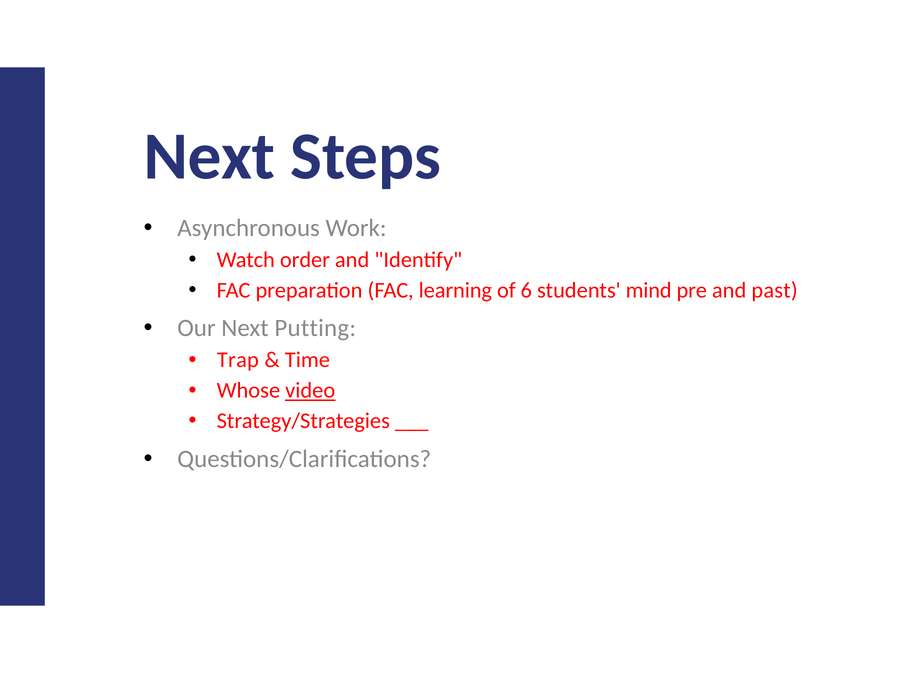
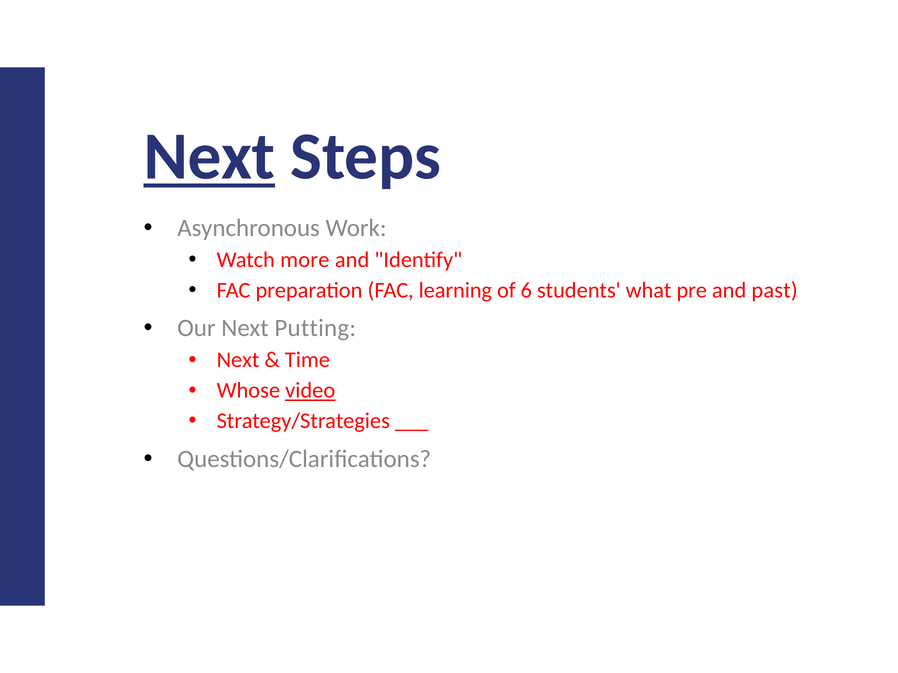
Next at (209, 157) underline: none -> present
order: order -> more
mind: mind -> what
Trap at (238, 360): Trap -> Next
